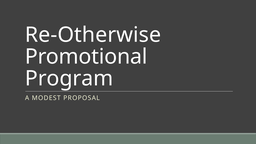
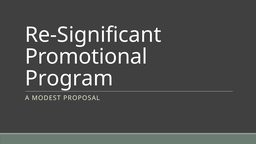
Re-Otherwise: Re-Otherwise -> Re-Significant
